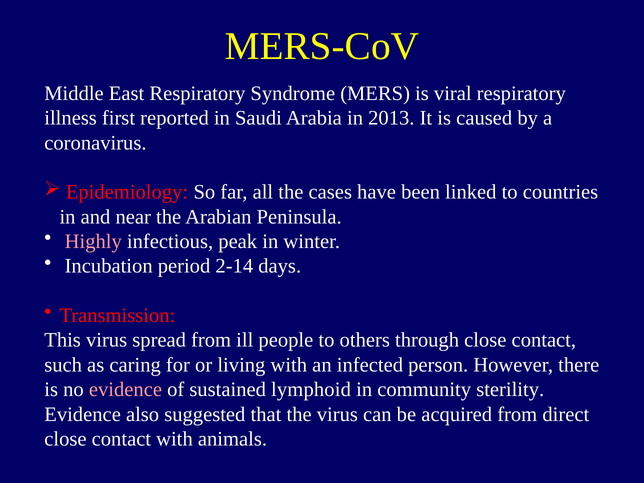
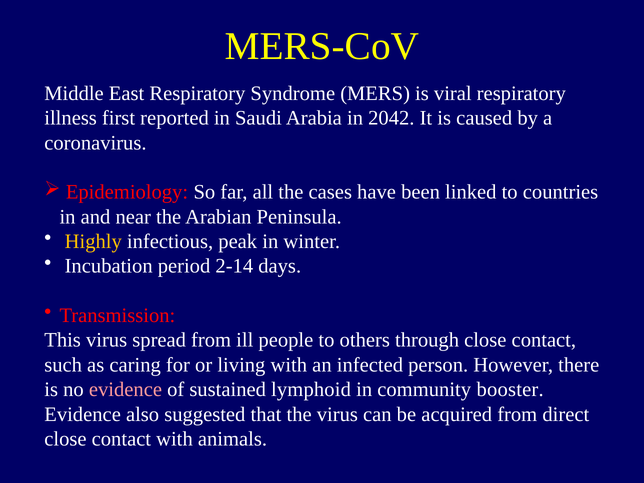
2013: 2013 -> 2042
Highly colour: pink -> yellow
sterility: sterility -> booster
